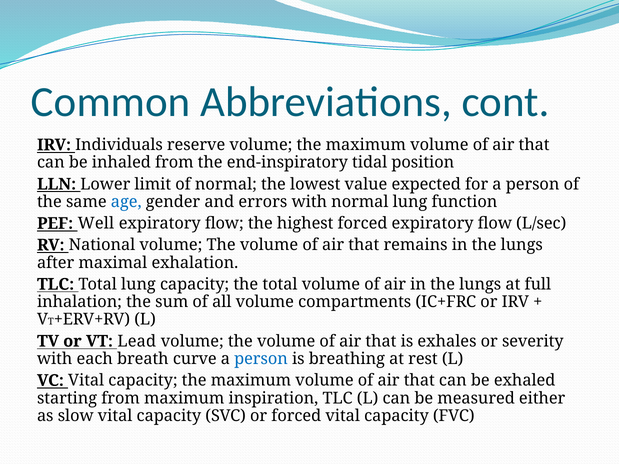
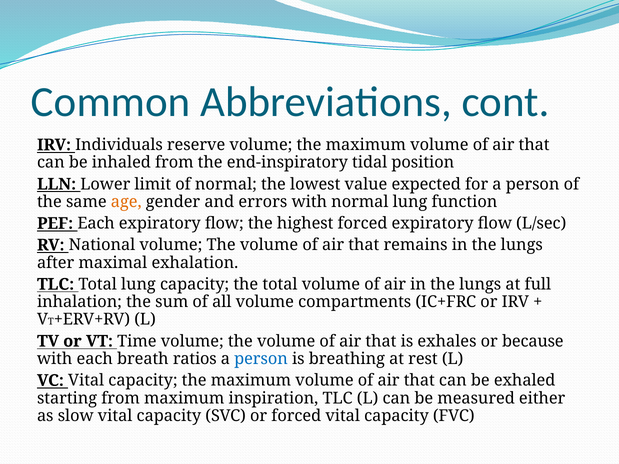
age colour: blue -> orange
PEF Well: Well -> Each
Lead: Lead -> Time
severity: severity -> because
curve: curve -> ratios
